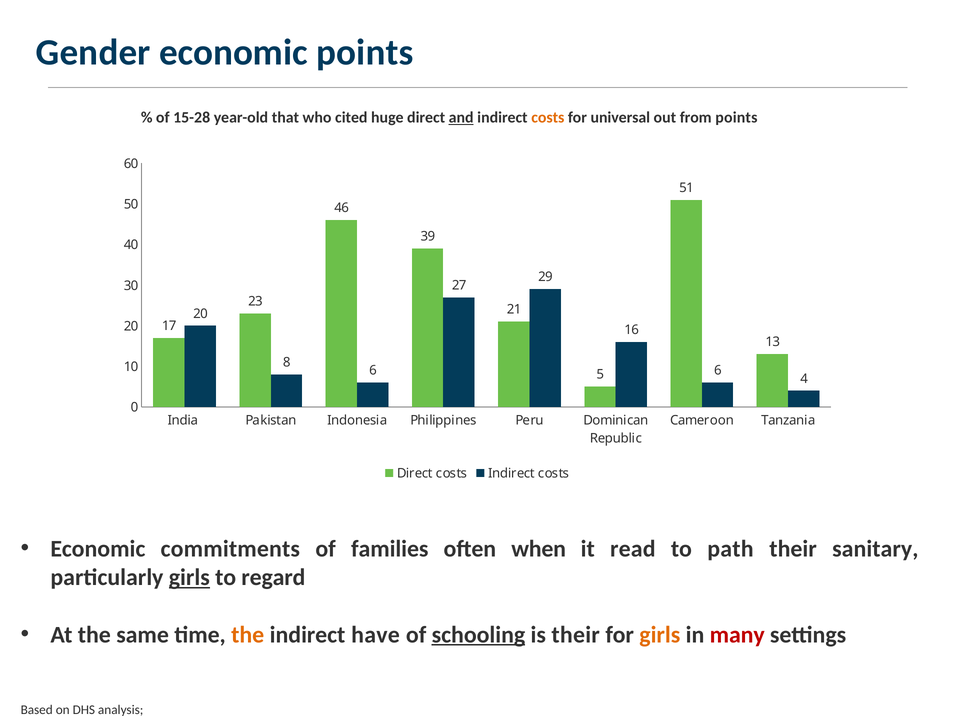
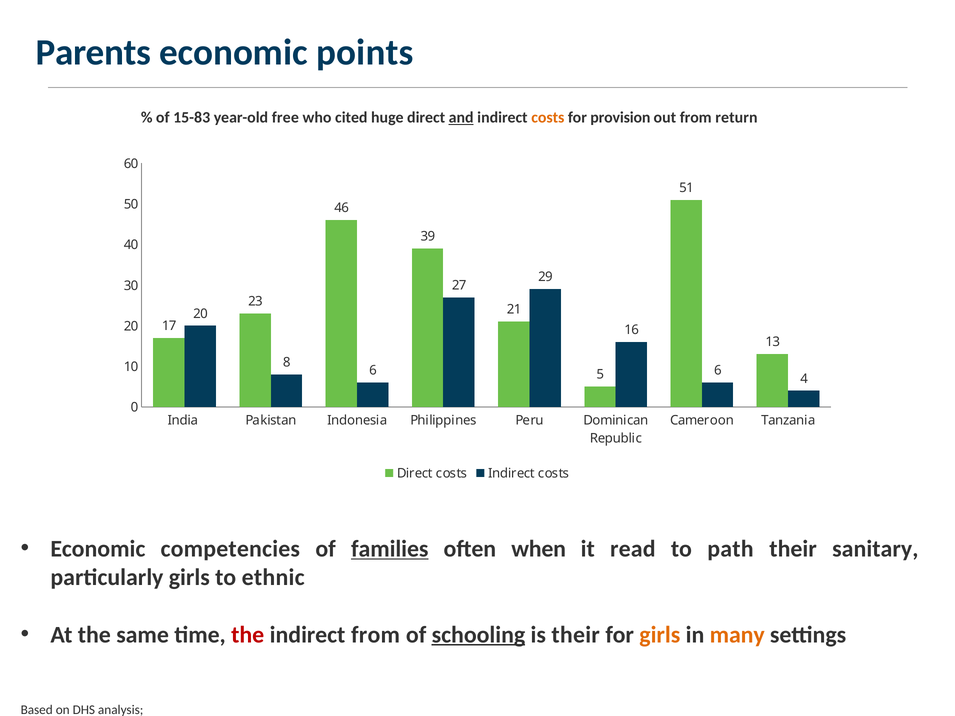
Gender: Gender -> Parents
15-28: 15-28 -> 15-83
that: that -> free
universal: universal -> provision
from points: points -> return
commitments: commitments -> competencies
families underline: none -> present
girls at (189, 578) underline: present -> none
regard: regard -> ethnic
the at (248, 635) colour: orange -> red
indirect have: have -> from
many colour: red -> orange
